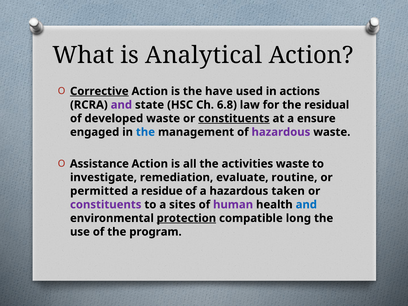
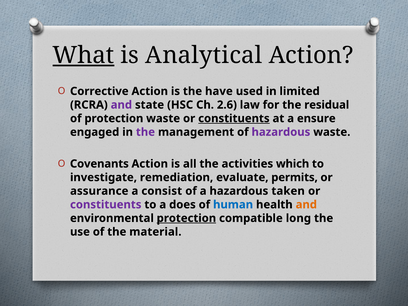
What underline: none -> present
Corrective underline: present -> none
actions: actions -> limited
6.8: 6.8 -> 2.6
of developed: developed -> protection
the at (145, 132) colour: blue -> purple
Assistance: Assistance -> Covenants
activities waste: waste -> which
routine: routine -> permits
permitted: permitted -> assurance
residue: residue -> consist
sites: sites -> does
human colour: purple -> blue
and at (306, 205) colour: blue -> orange
program: program -> material
